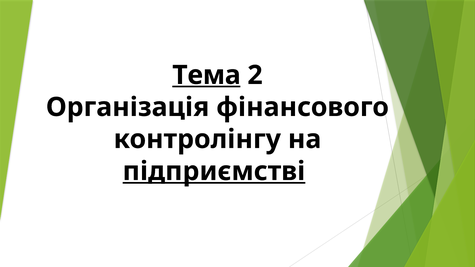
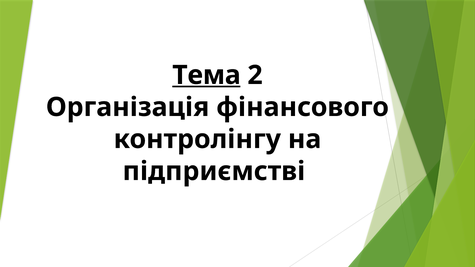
підприємстві underline: present -> none
